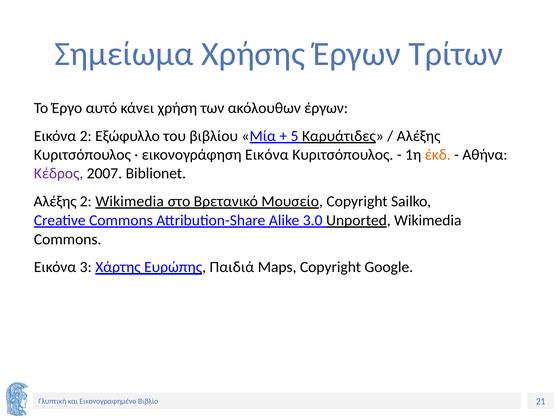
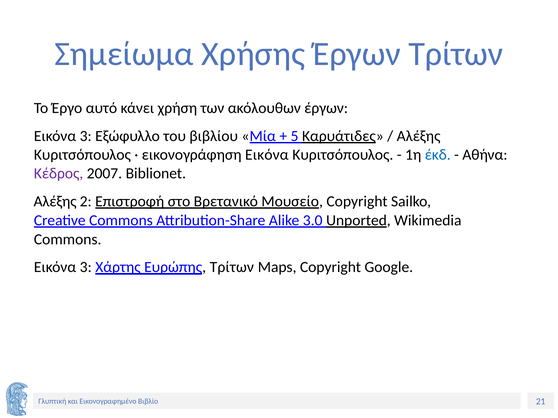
2 at (86, 136): 2 -> 3
έκδ colour: orange -> blue
2 Wikimedia: Wikimedia -> Επιστροφή
Ευρώπης Παιδιά: Παιδιά -> Τρίτων
